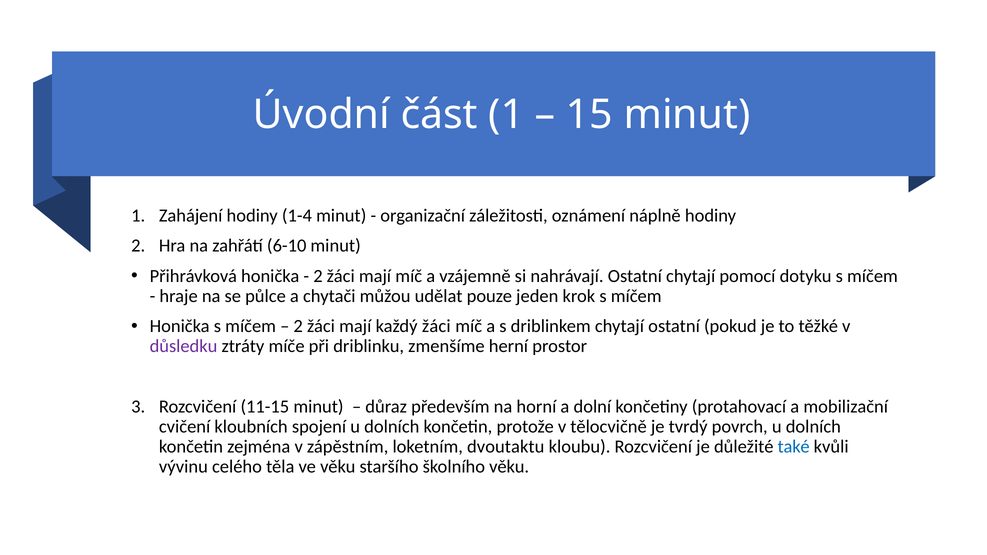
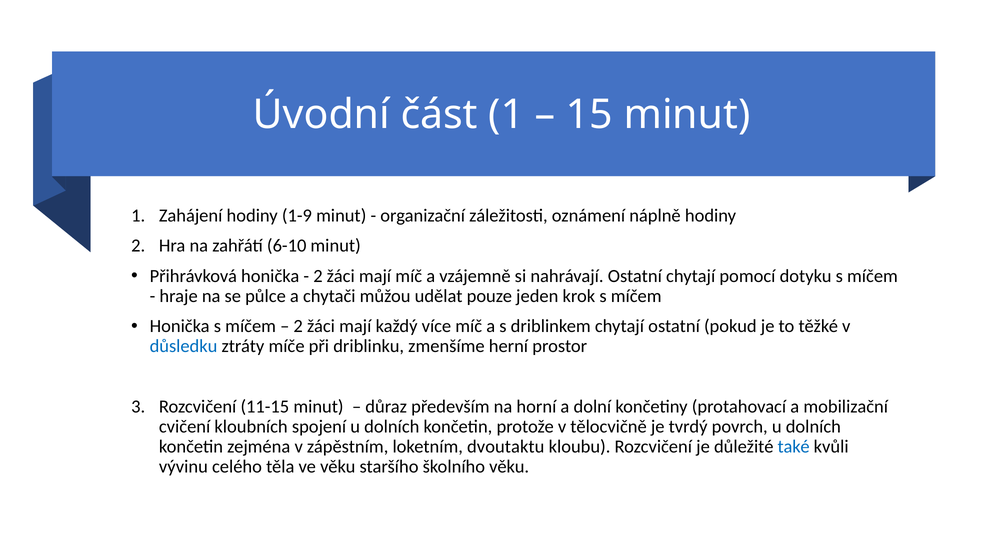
1-4: 1-4 -> 1-9
každý žáci: žáci -> více
důsledku colour: purple -> blue
